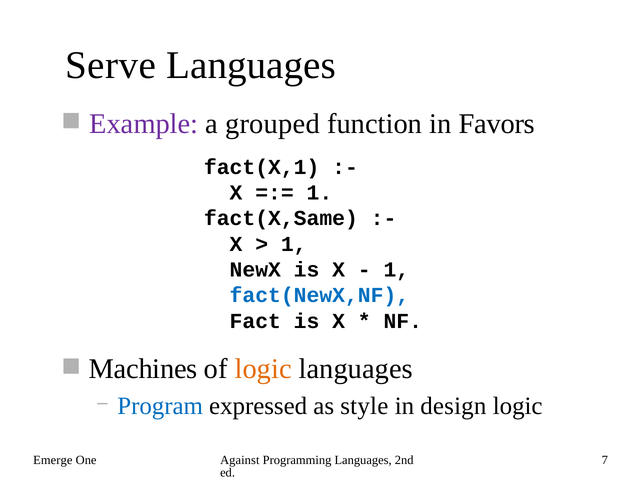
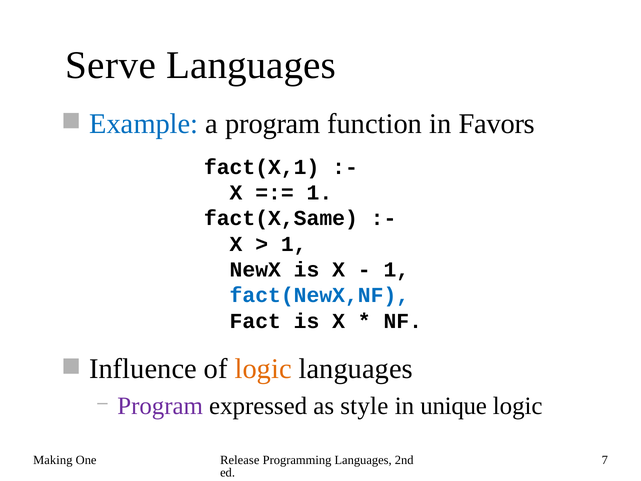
Example colour: purple -> blue
a grouped: grouped -> program
Machines: Machines -> Influence
Program at (160, 406) colour: blue -> purple
design: design -> unique
Emerge: Emerge -> Making
Against: Against -> Release
